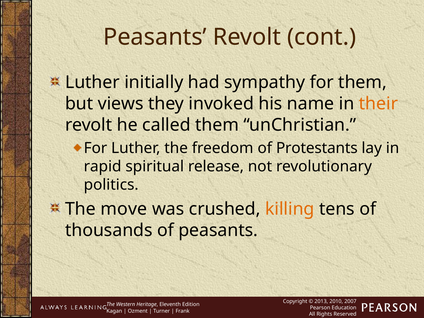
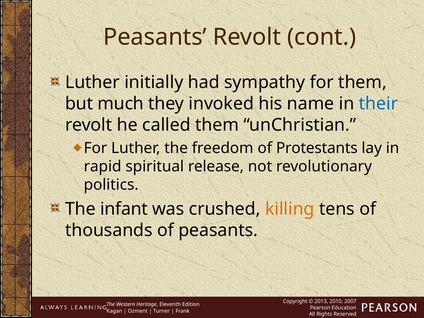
views: views -> much
their colour: orange -> blue
move: move -> infant
